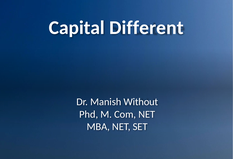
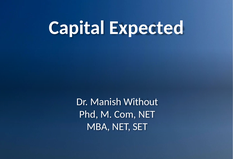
Different: Different -> Expected
